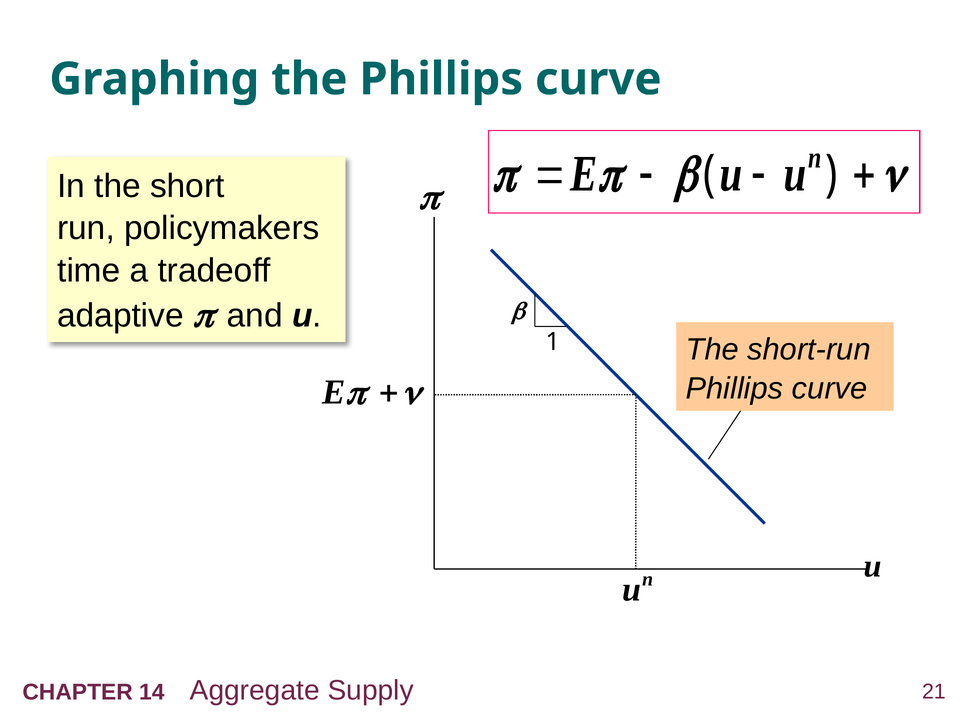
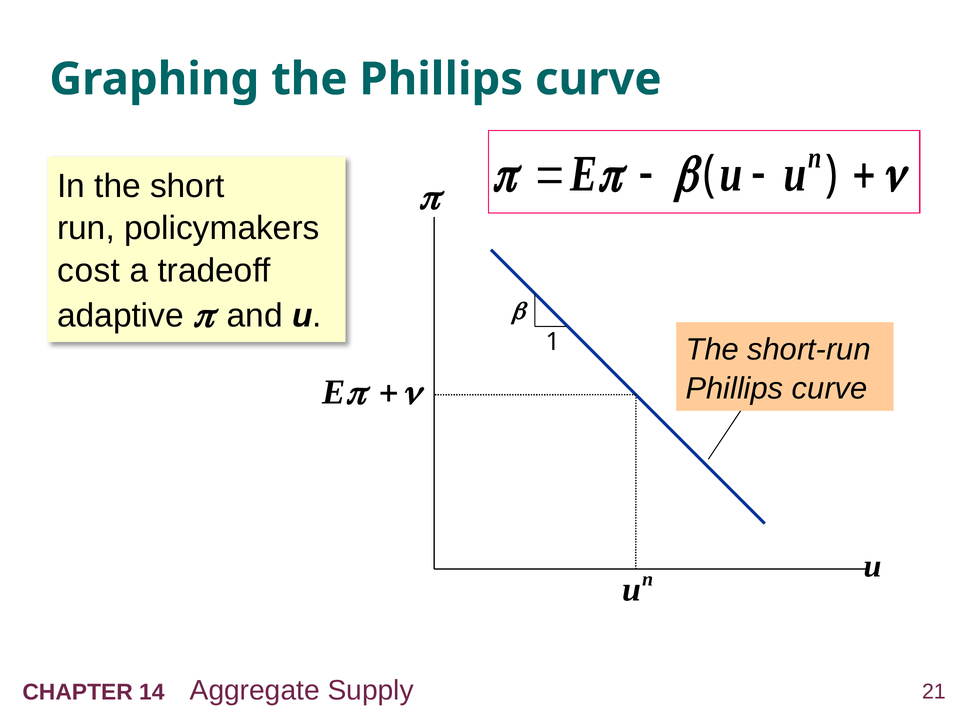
time: time -> cost
